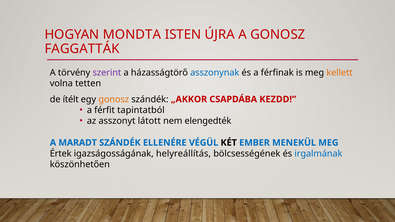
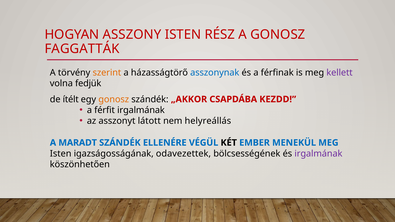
MONDTA: MONDTA -> ASSZONY
ÚJRA: ÚJRA -> RÉSZ
szerint colour: purple -> orange
kellett colour: orange -> purple
tetten: tetten -> fedjük
férfit tapintatból: tapintatból -> irgalmának
elengedték: elengedték -> helyreállás
Értek at (61, 154): Értek -> Isten
helyreállítás: helyreállítás -> odavezettek
irgalmának at (318, 154) colour: blue -> purple
